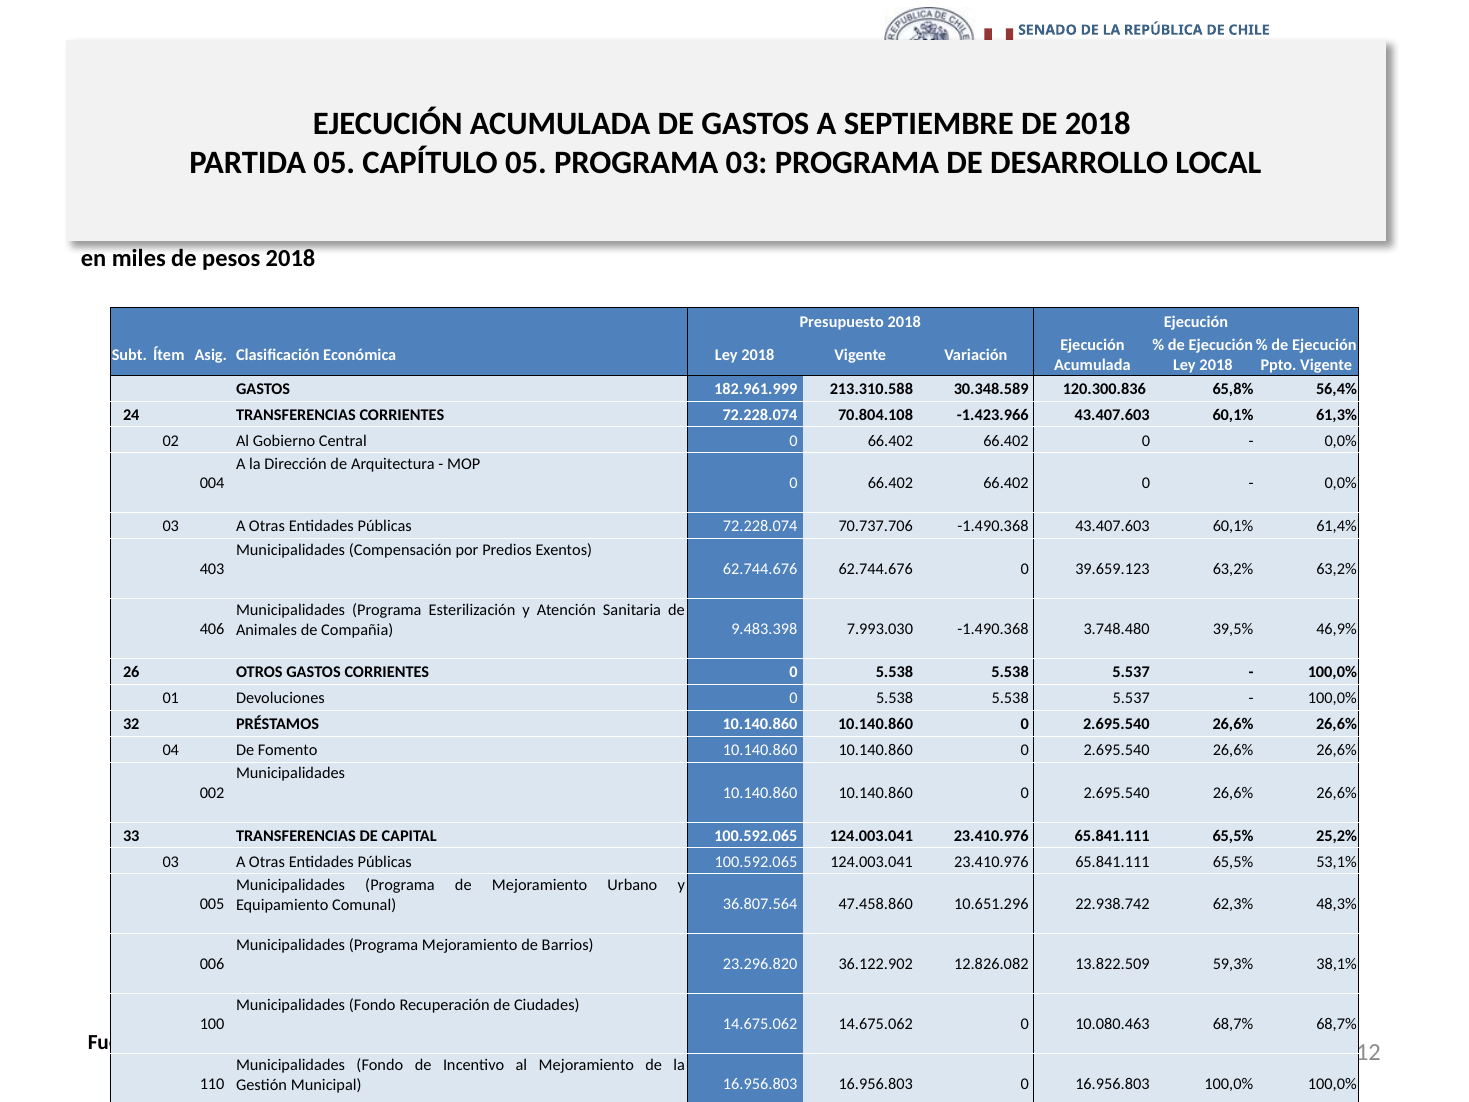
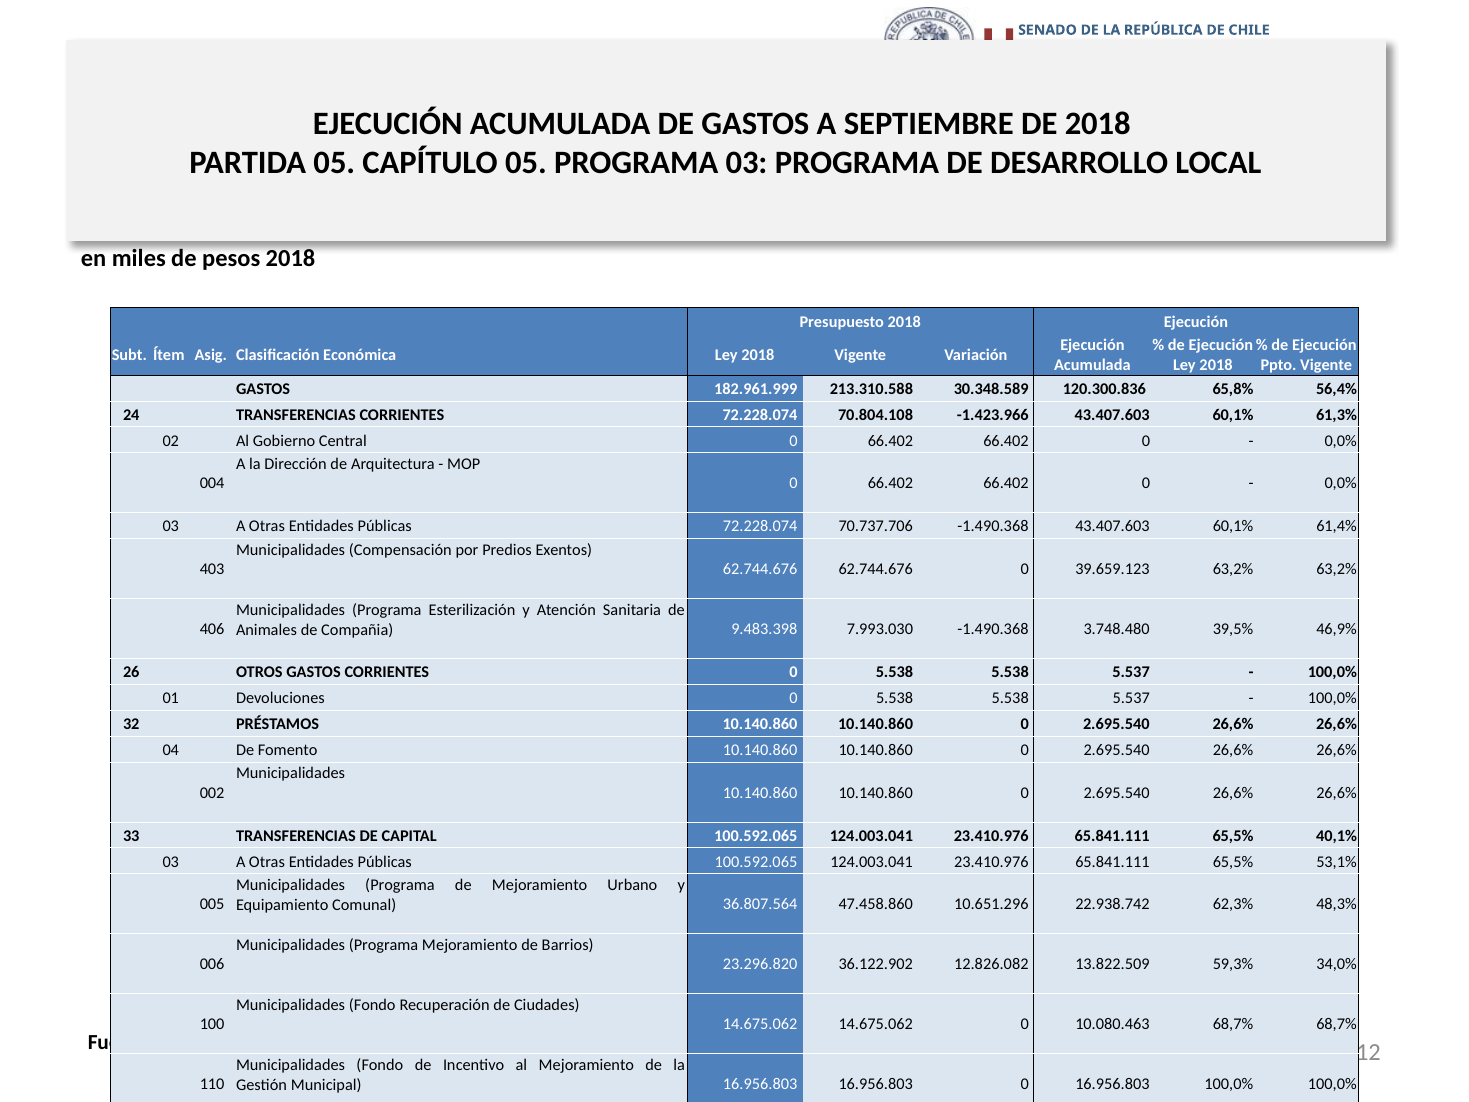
25,2%: 25,2% -> 40,1%
38,1%: 38,1% -> 34,0%
